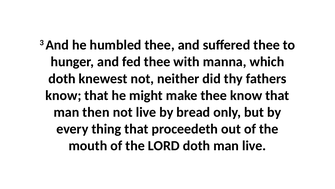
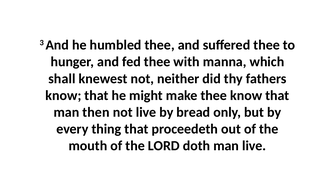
doth at (62, 78): doth -> shall
